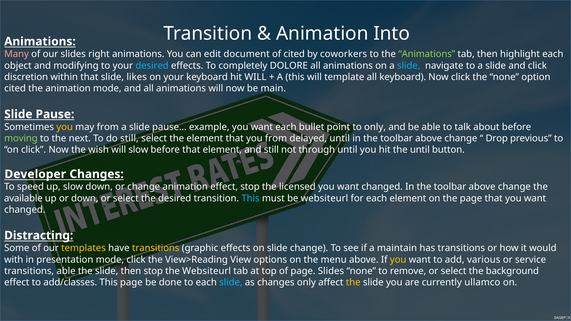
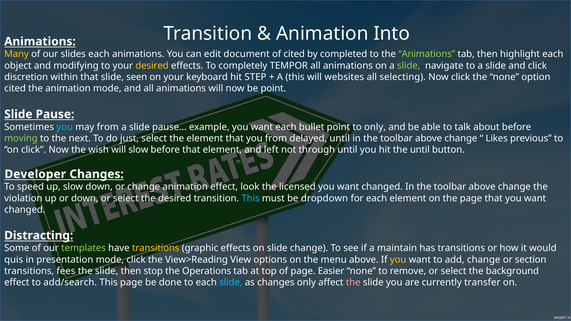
Many colour: pink -> yellow
slides right: right -> each
coworkers: coworkers -> completed
desired at (152, 66) colour: light blue -> yellow
DOLORE: DOLORE -> TEMPOR
slide at (409, 66) colour: light blue -> light green
likes: likes -> seen
hit WILL: WILL -> STEP
template: template -> websites
all keyboard: keyboard -> selecting
be main: main -> point
you at (65, 127) colour: yellow -> light blue
do still: still -> just
Drop: Drop -> Likes
and still: still -> left
effect stop: stop -> look
available: available -> violation
be websiteurl: websiteurl -> dropdown
templates colour: yellow -> light green
with: with -> quis
add various: various -> change
service: service -> section
transitions able: able -> fees
the Websiteurl: Websiteurl -> Operations
page Slides: Slides -> Easier
add/classes: add/classes -> add/search
the at (353, 283) colour: yellow -> pink
ullamco: ullamco -> transfer
